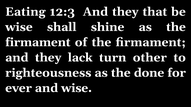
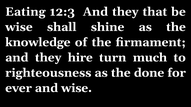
firmament at (38, 42): firmament -> knowledge
lack: lack -> hire
other: other -> much
